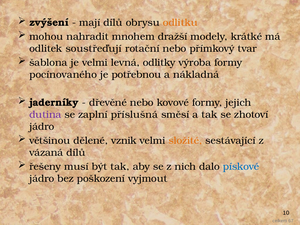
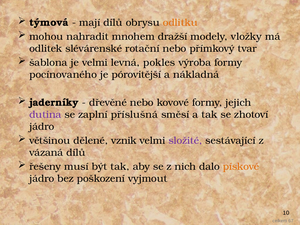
zvýšení: zvýšení -> týmová
krátké: krátké -> vložky
soustřeďují: soustřeďují -> slévárenské
odlitky: odlitky -> pokles
potřebnou: potřebnou -> pórovitější
složité colour: orange -> purple
pískové colour: blue -> orange
